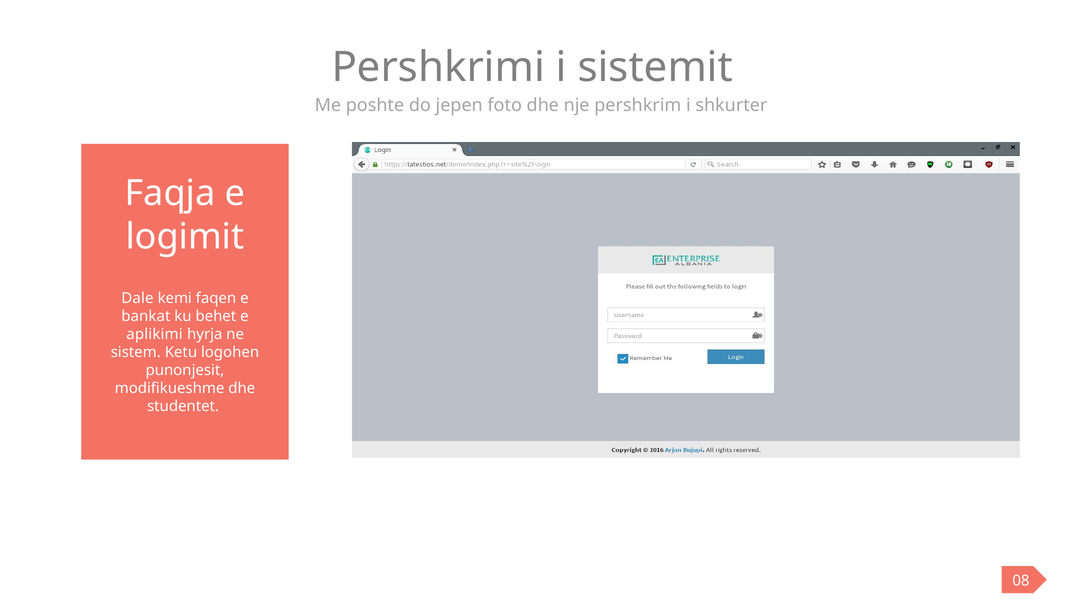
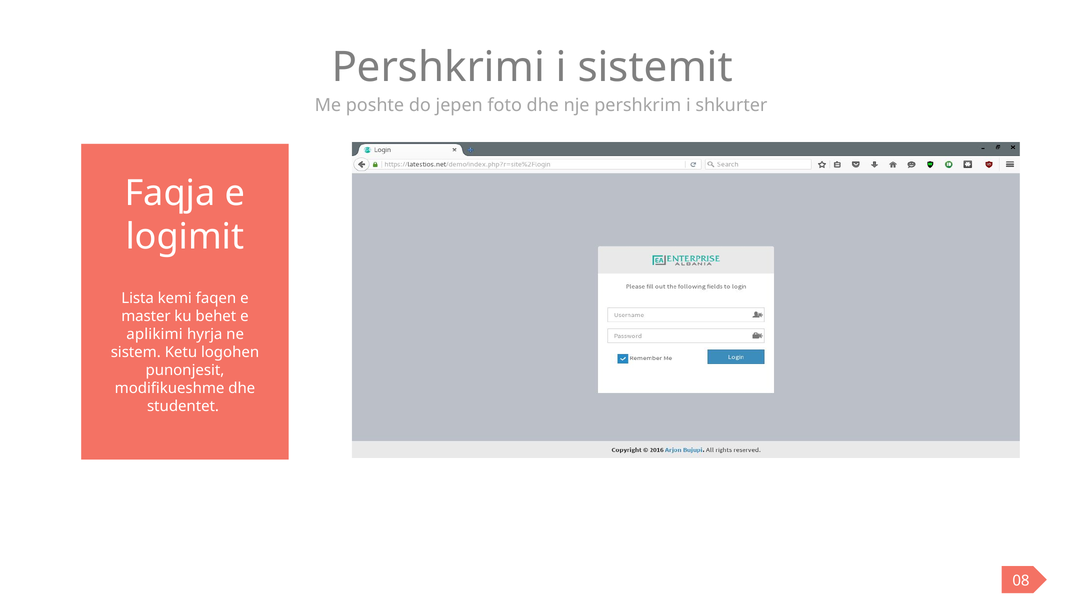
Dale: Dale -> Lista
bankat: bankat -> master
